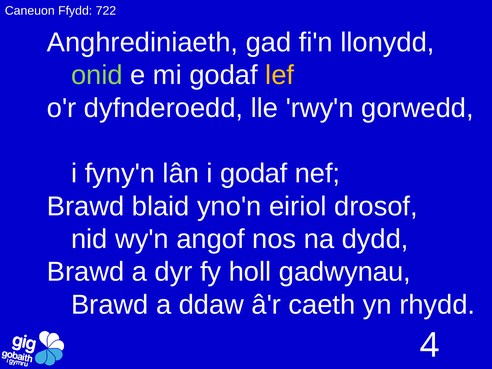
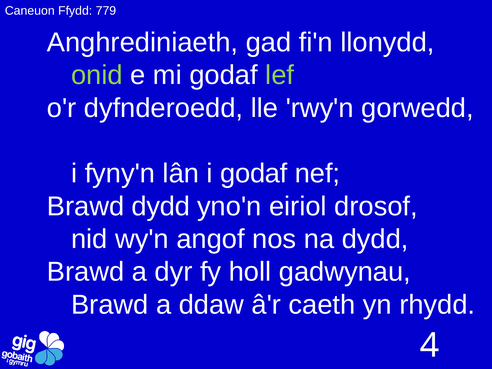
722: 722 -> 779
lef colour: yellow -> light green
Brawd blaid: blaid -> dydd
